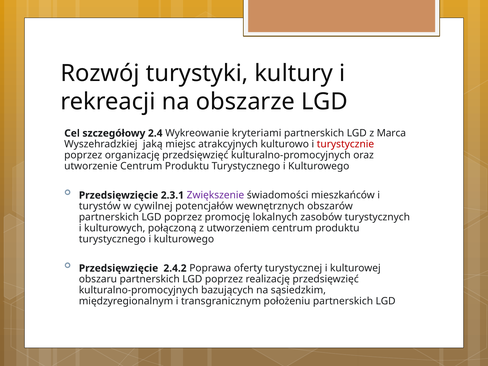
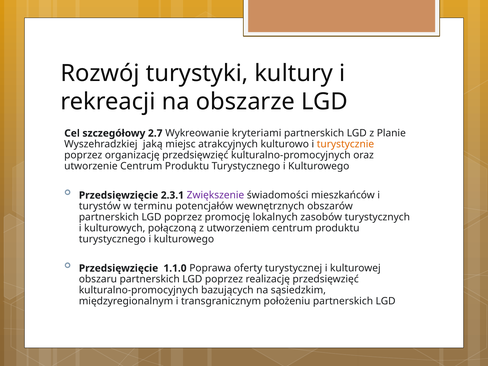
2.4: 2.4 -> 2.7
Marca: Marca -> Planie
turystycznie colour: red -> orange
cywilnej: cywilnej -> terminu
2.4.2: 2.4.2 -> 1.1.0
